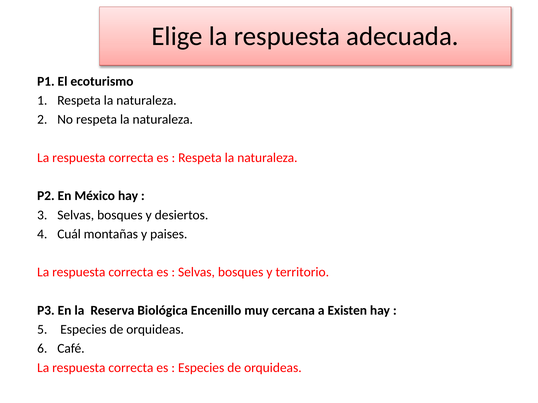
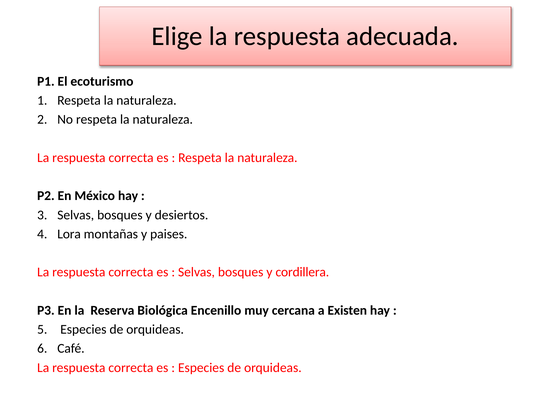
Cuál: Cuál -> Lora
territorio: territorio -> cordillera
